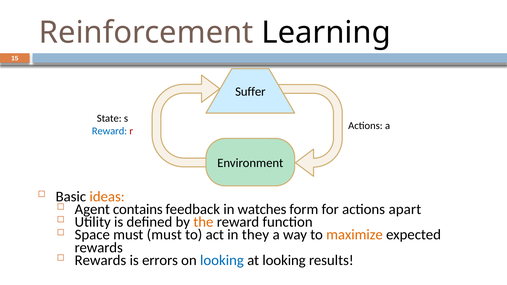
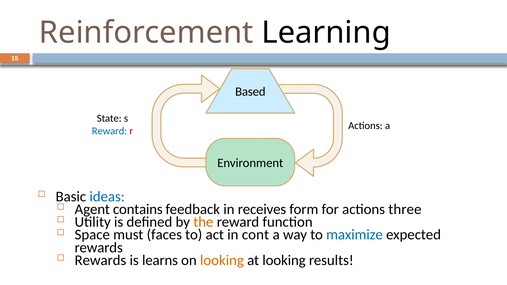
Suffer: Suffer -> Based
ideas colour: orange -> blue
watches: watches -> receives
apart: apart -> three
must must: must -> faces
they: they -> cont
maximize colour: orange -> blue
errors: errors -> learns
looking at (222, 260) colour: blue -> orange
